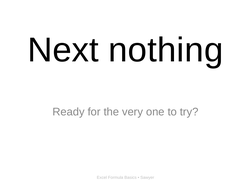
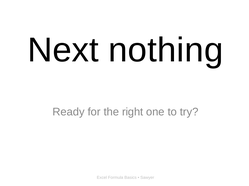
very: very -> right
